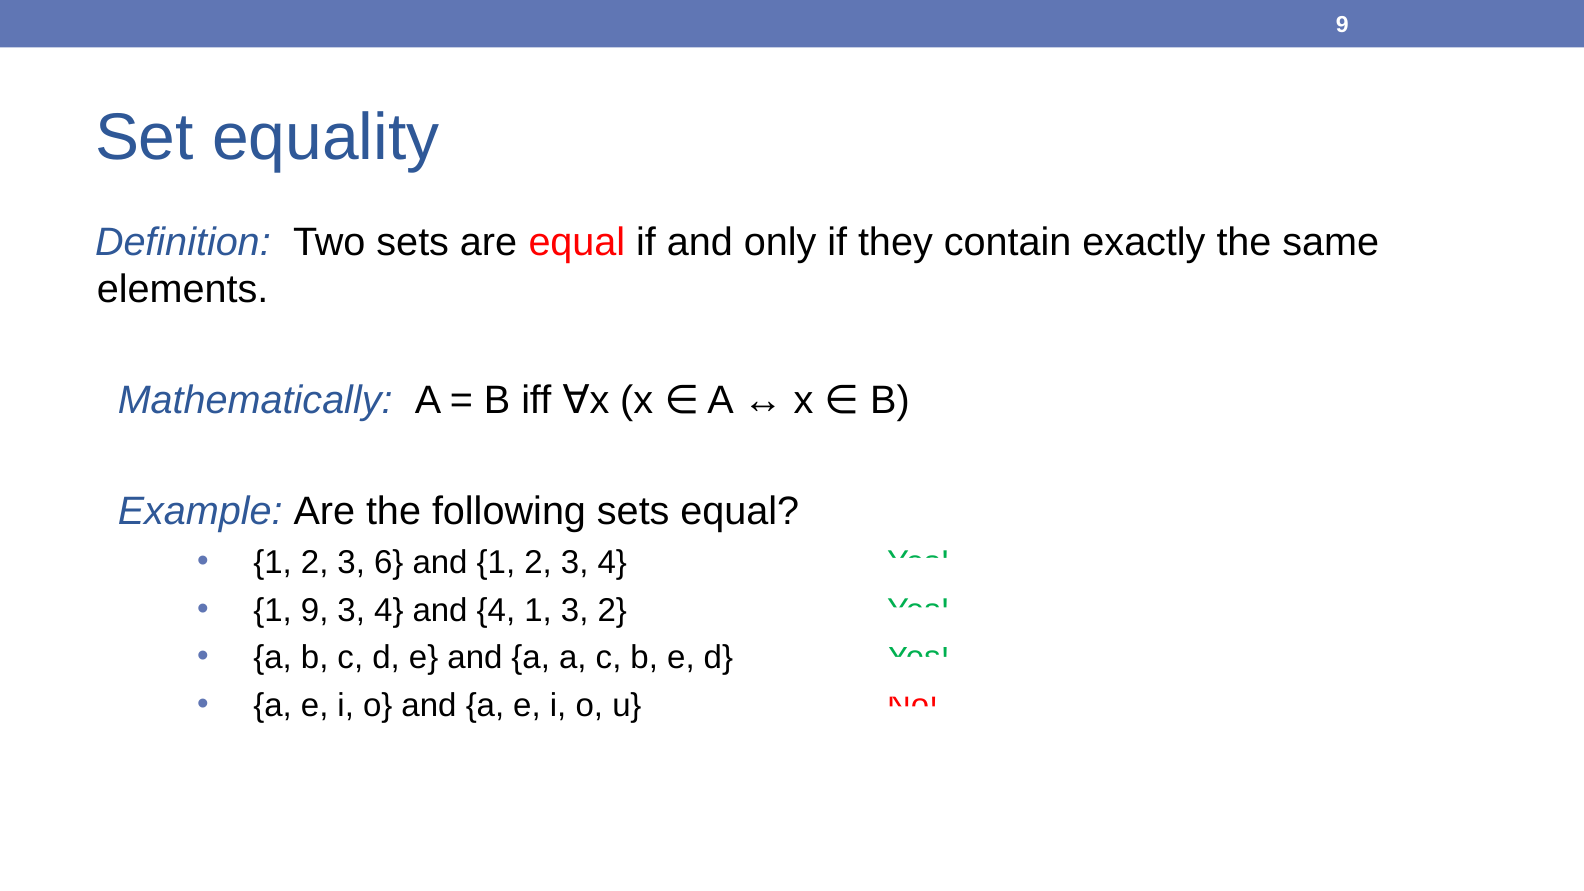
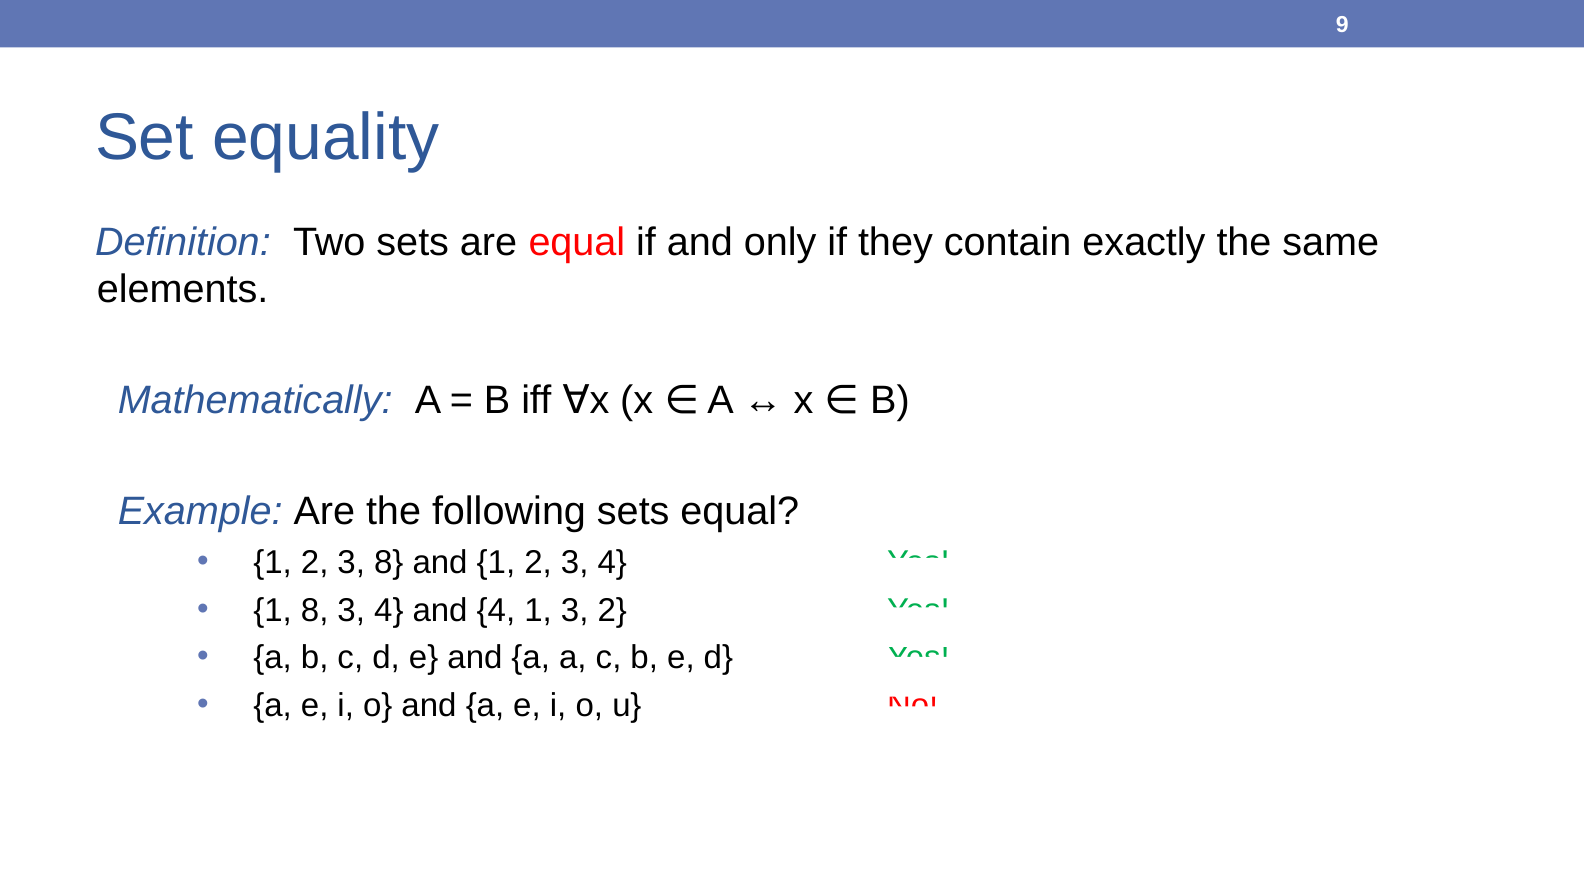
3 6: 6 -> 8
1 9: 9 -> 8
